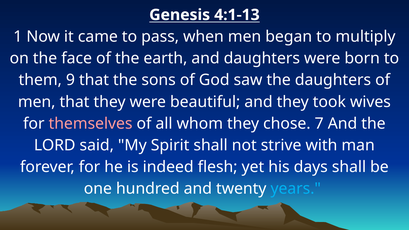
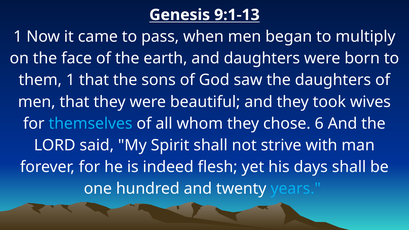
4:1-13: 4:1-13 -> 9:1-13
them 9: 9 -> 1
themselves colour: pink -> light blue
7: 7 -> 6
